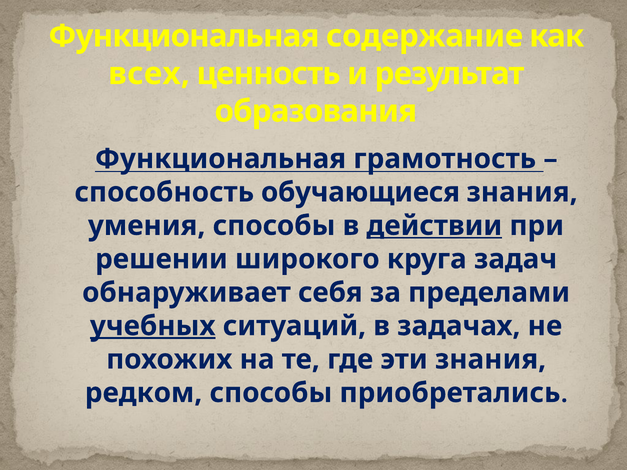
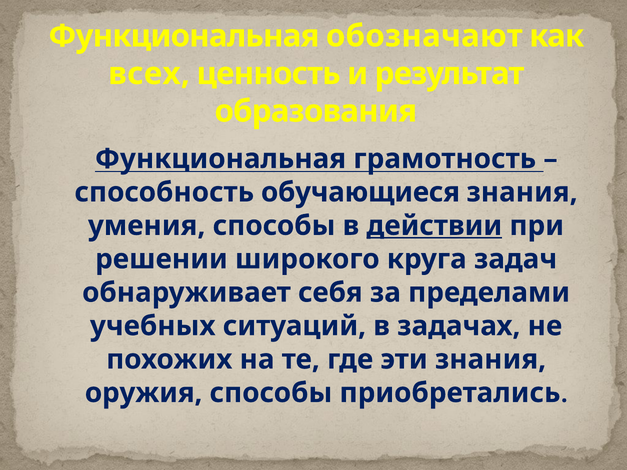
содержание: содержание -> обозначают
учебных underline: present -> none
редком: редком -> оружия
